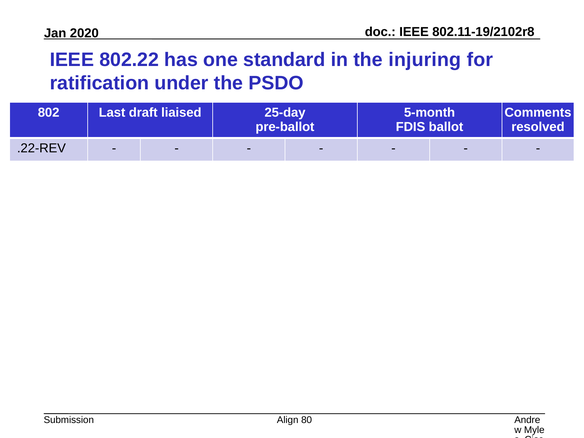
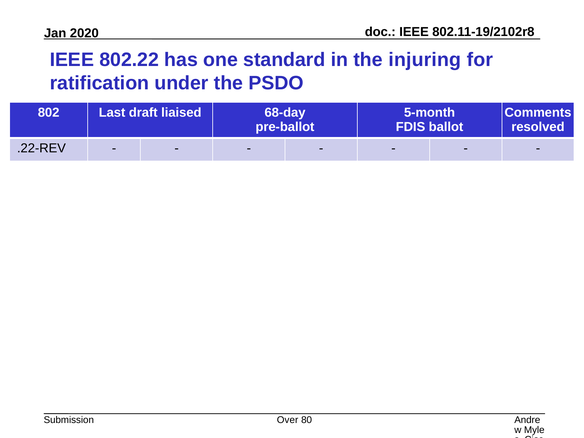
25-day: 25-day -> 68-day
Align: Align -> Over
